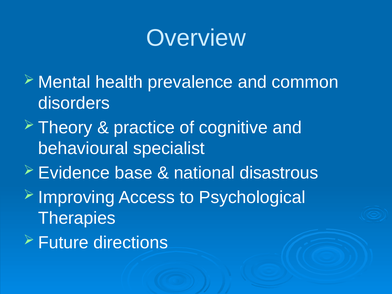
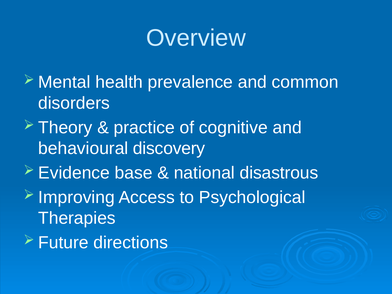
specialist: specialist -> discovery
